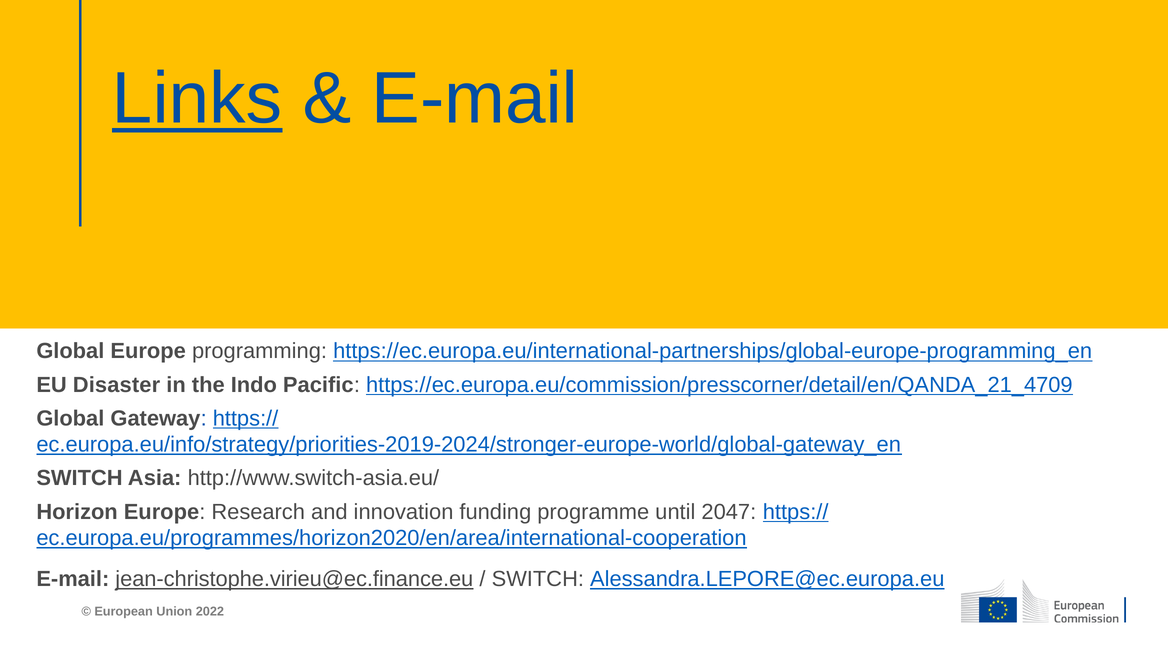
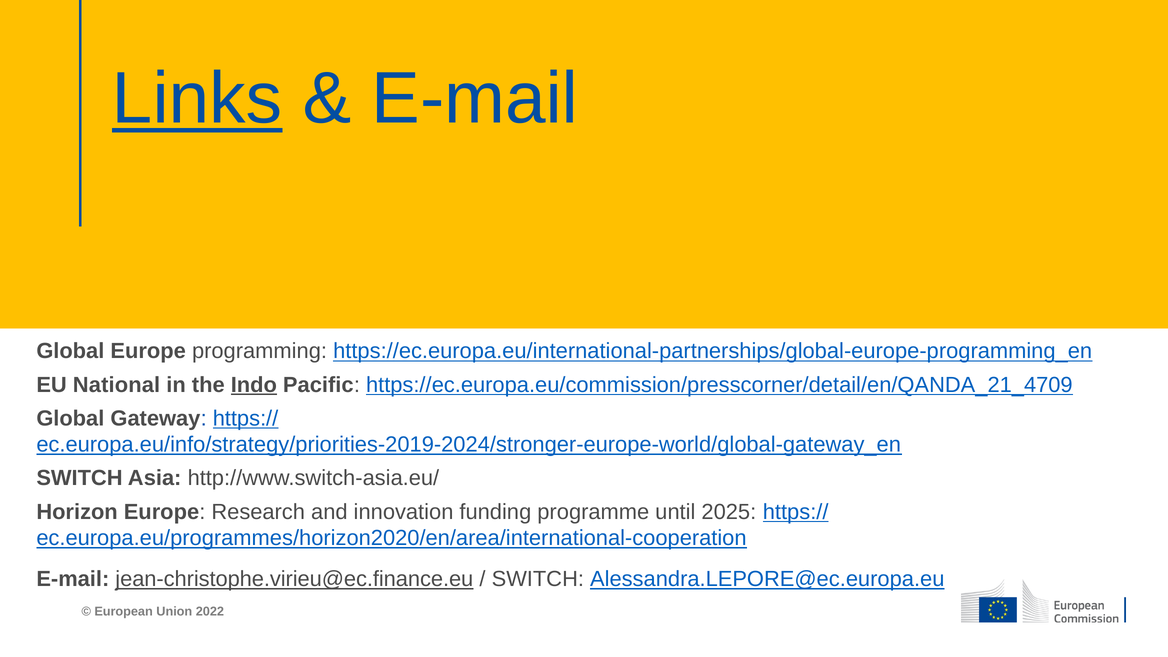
Disaster: Disaster -> National
Indo underline: none -> present
2047: 2047 -> 2025
